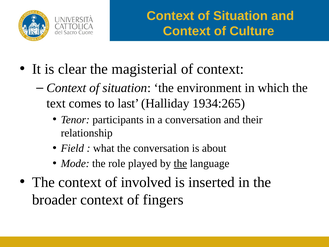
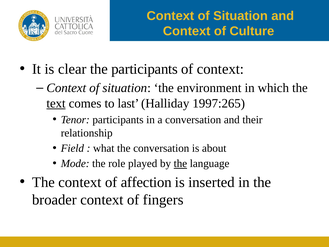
the magisterial: magisterial -> participants
text underline: none -> present
1934:265: 1934:265 -> 1997:265
involved: involved -> affection
